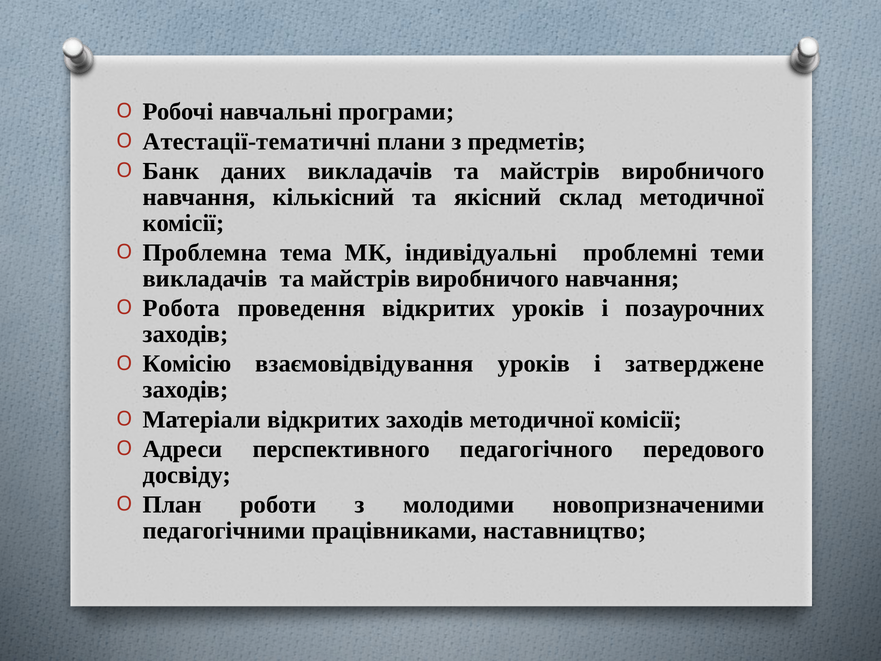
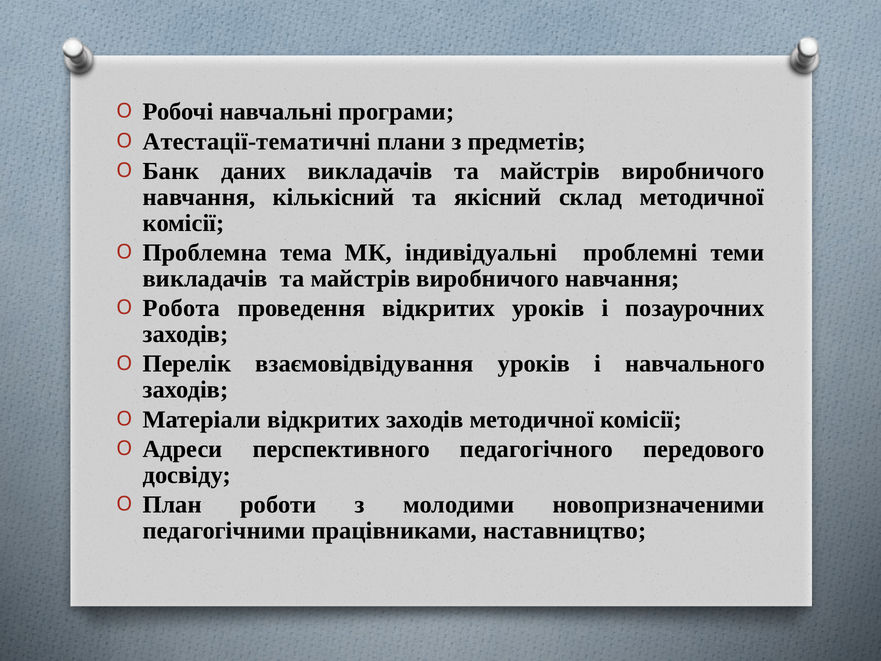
Комісію: Комісію -> Перелік
затверджене: затверджене -> навчального
